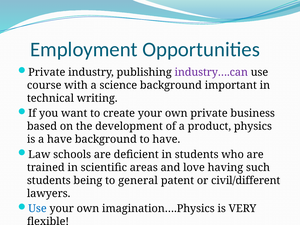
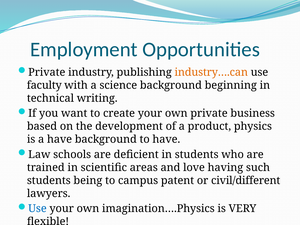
industry….can colour: purple -> orange
course: course -> faculty
important: important -> beginning
general: general -> campus
